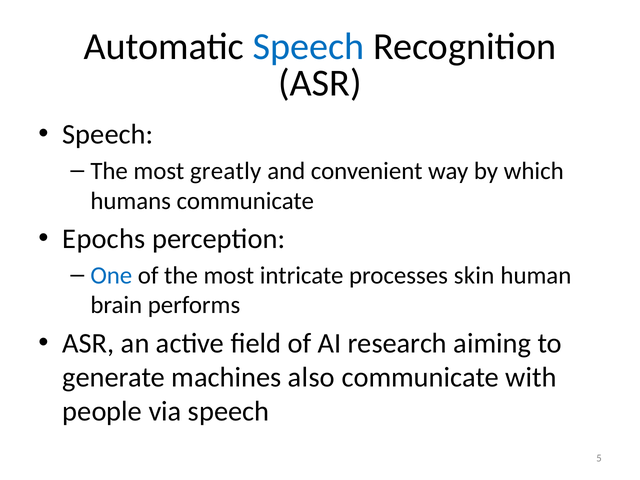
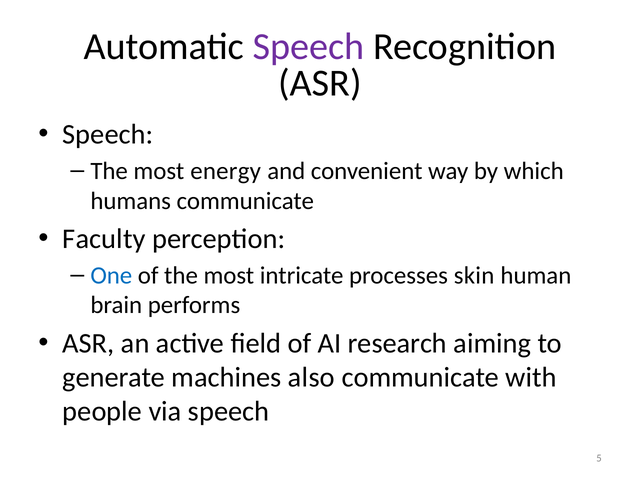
Speech at (308, 47) colour: blue -> purple
greatly: greatly -> energy
Epochs: Epochs -> Faculty
